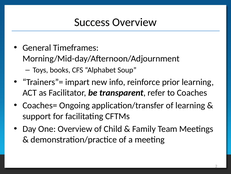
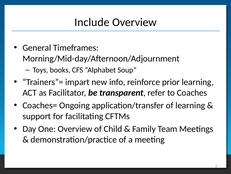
Success: Success -> Include
